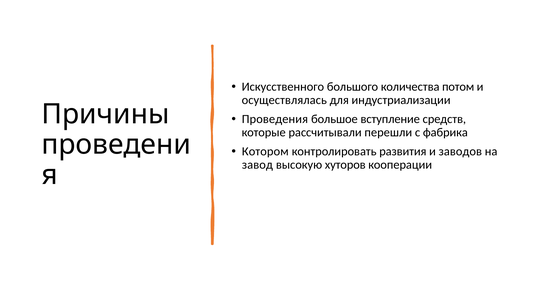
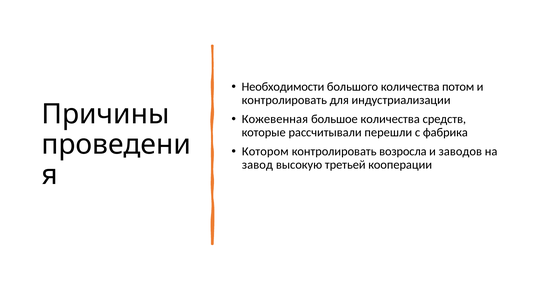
Искусственного: Искусственного -> Необходимости
осуществлялась at (284, 100): осуществлялась -> контролировать
Проведения: Проведения -> Кожевенная
большое вступление: вступление -> количества
развития: развития -> возросла
хуторов: хуторов -> третьей
